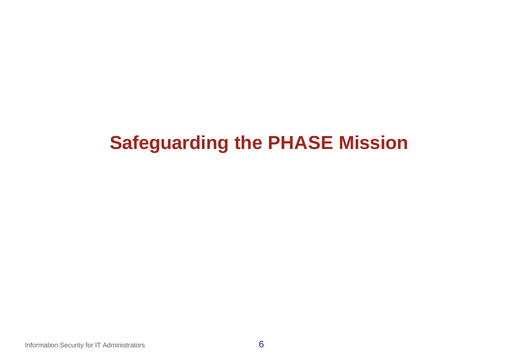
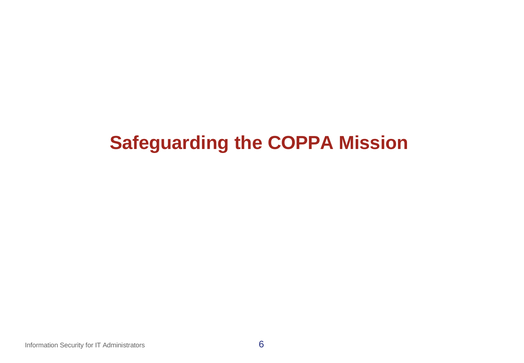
PHASE: PHASE -> COPPA
